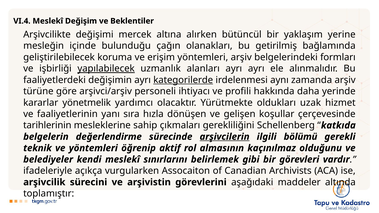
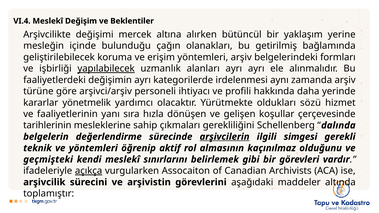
kategorilerde underline: present -> none
uzak: uzak -> sözü
katkıda: katkıda -> dalında
bölümü: bölümü -> simgesi
belediyeler: belediyeler -> geçmişteki
açıkça underline: none -> present
